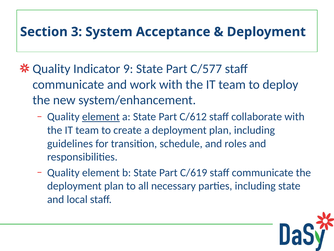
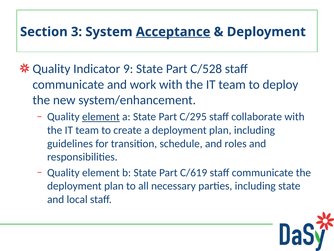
Acceptance underline: none -> present
C/577: C/577 -> C/528
C/612: C/612 -> C/295
